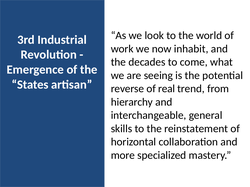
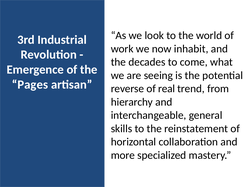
States: States -> Pages
